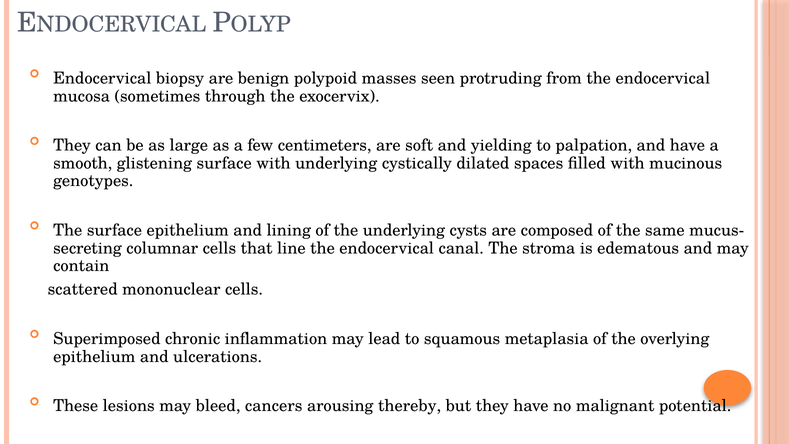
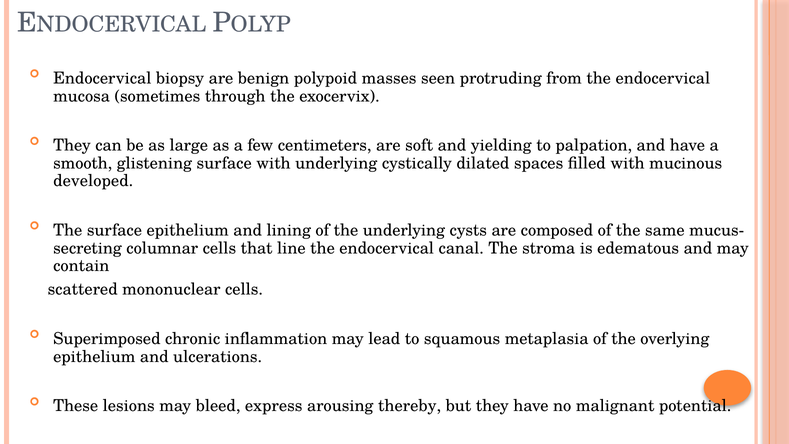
genotypes: genotypes -> developed
cancers: cancers -> express
